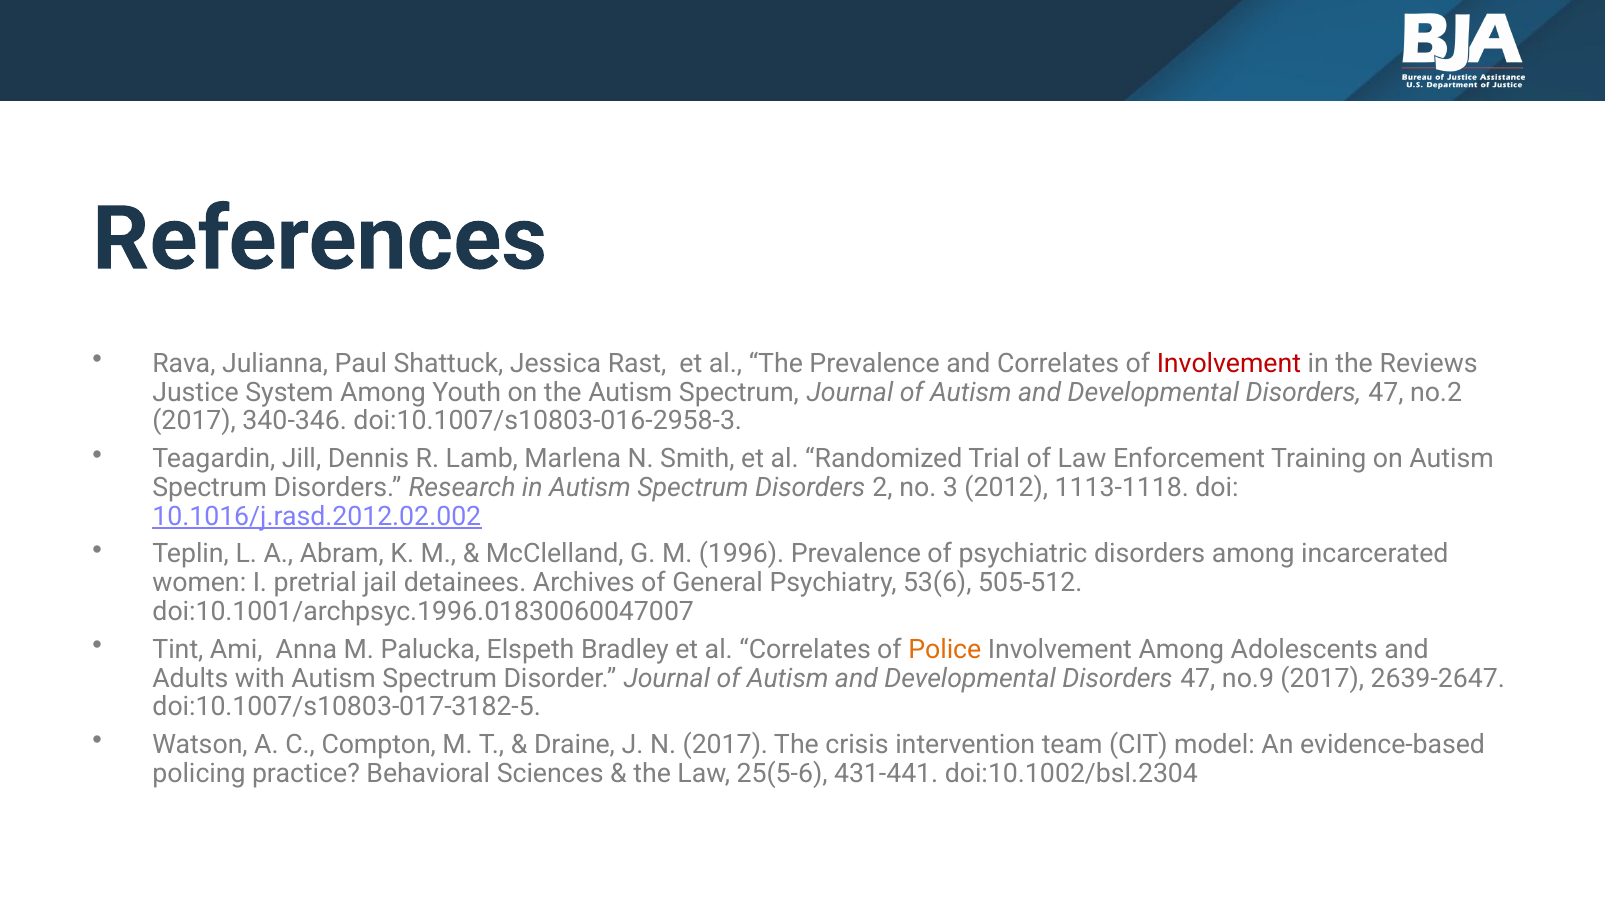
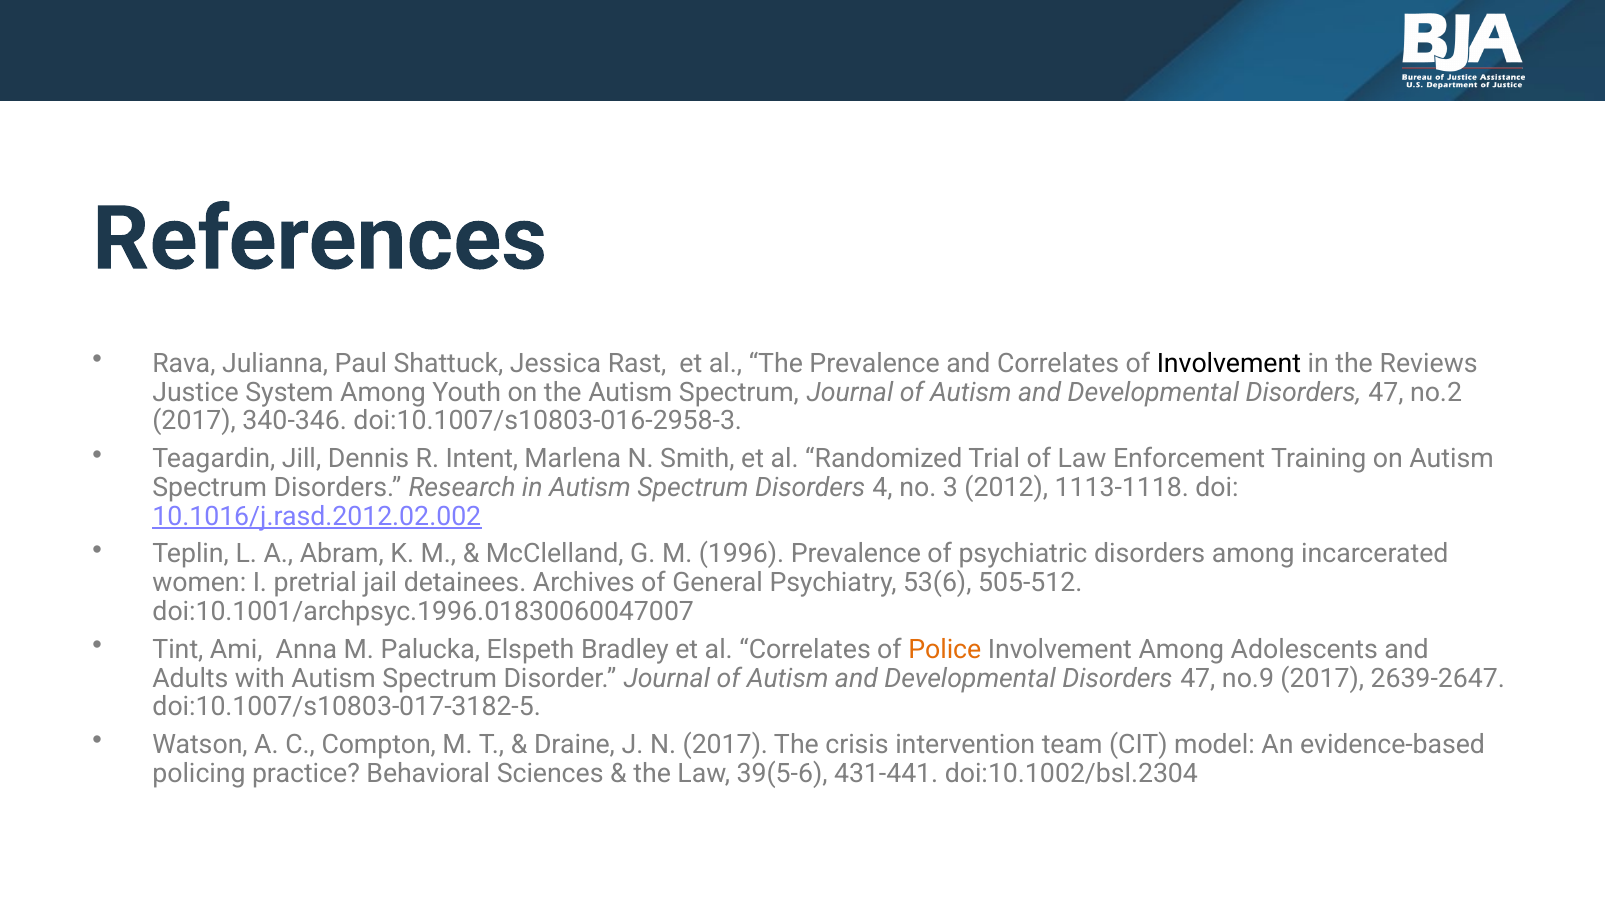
Involvement at (1229, 363) colour: red -> black
Lamb: Lamb -> Intent
2: 2 -> 4
25(5-6: 25(5-6 -> 39(5-6
